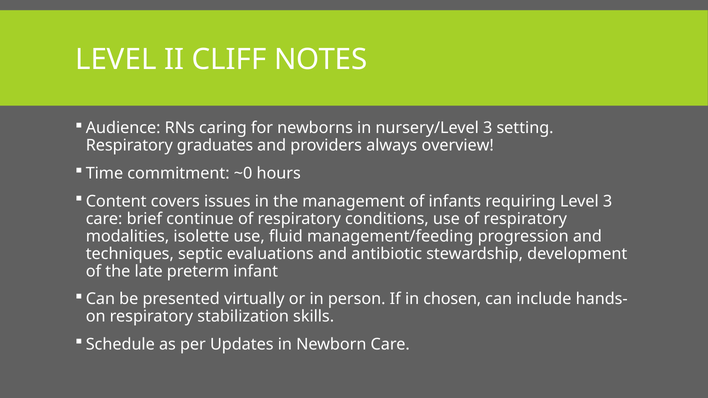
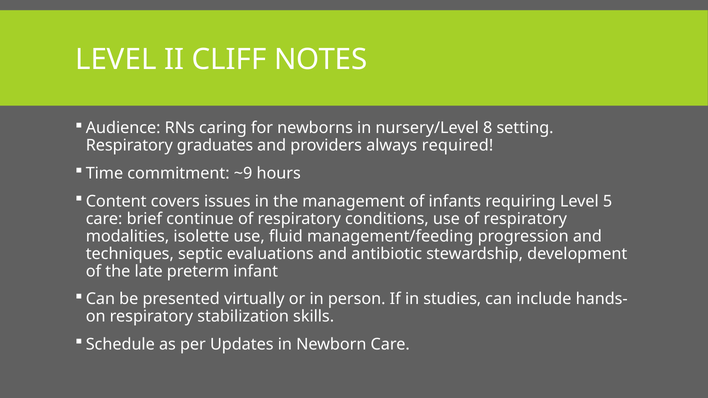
nursery/Level 3: 3 -> 8
overview: overview -> required
~0: ~0 -> ~9
Level 3: 3 -> 5
chosen: chosen -> studies
